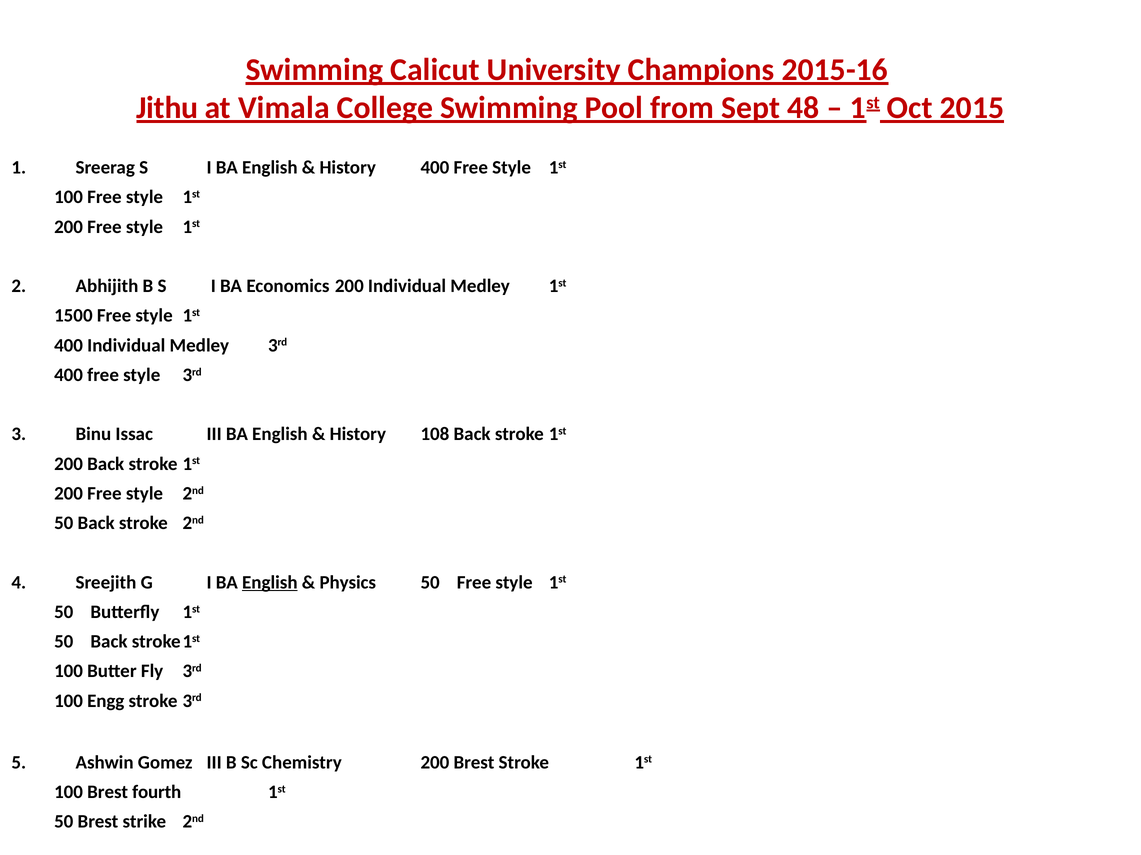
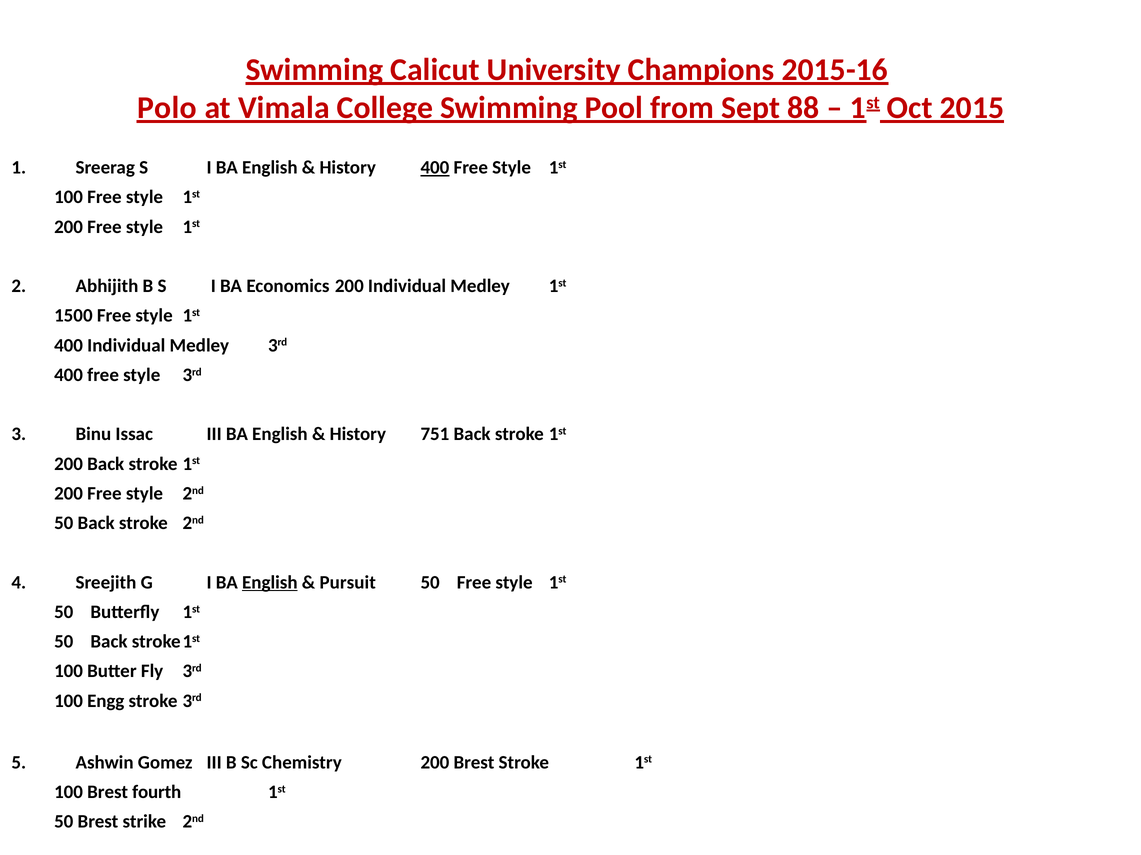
Jithu: Jithu -> Polo
48: 48 -> 88
400 at (435, 168) underline: none -> present
108: 108 -> 751
Physics: Physics -> Pursuit
